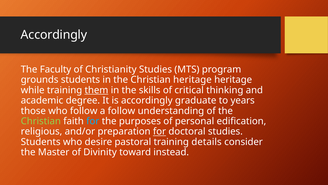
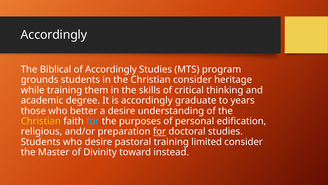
Faculty: Faculty -> Biblical
of Christianity: Christianity -> Accordingly
Christian heritage: heritage -> consider
them underline: present -> none
who follow: follow -> better
a follow: follow -> desire
Christian at (41, 121) colour: light green -> yellow
details: details -> limited
